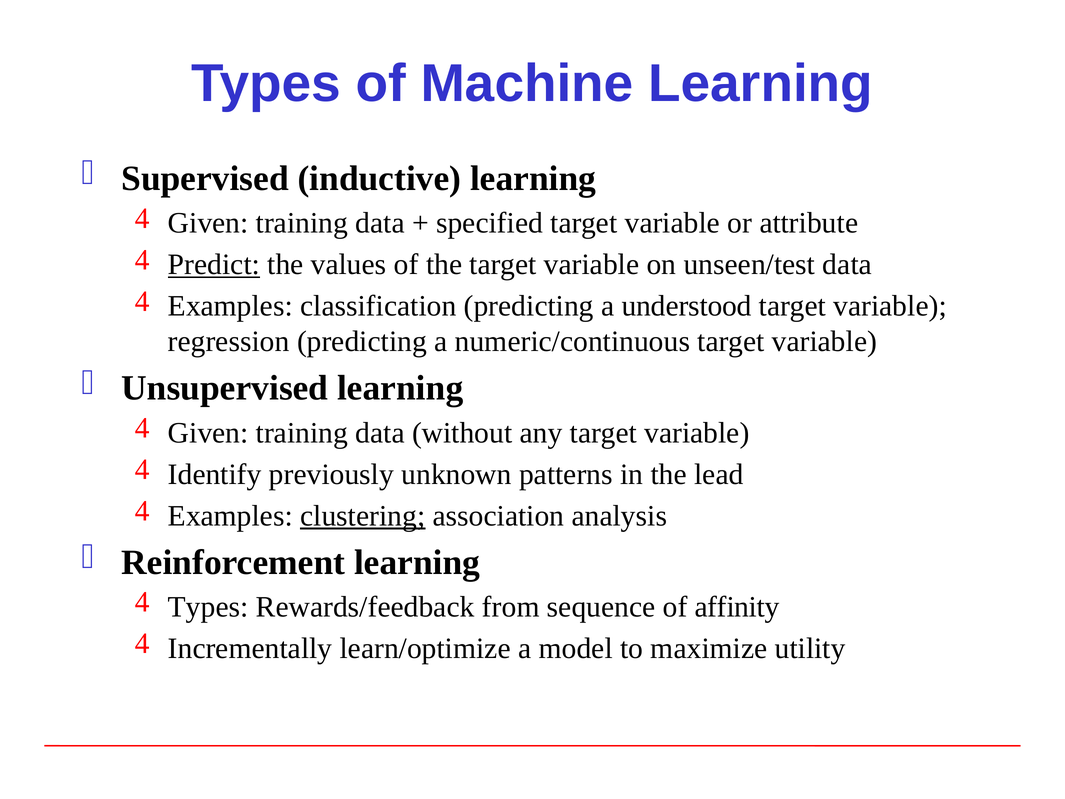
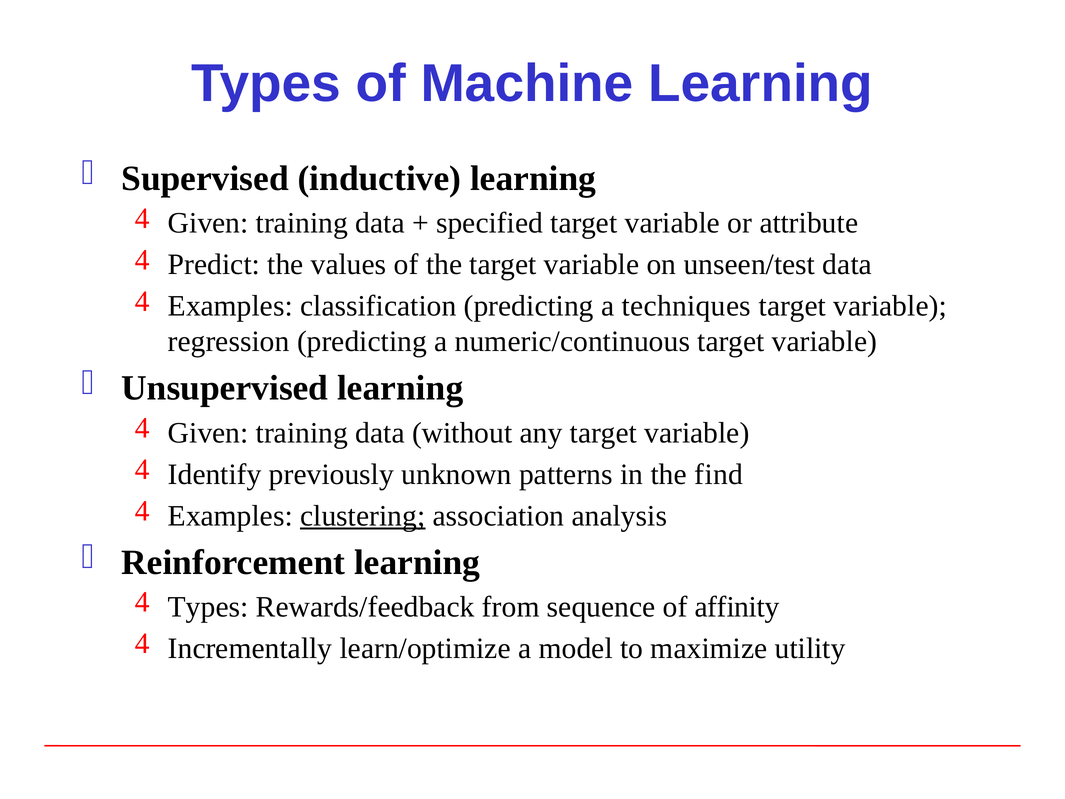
Predict underline: present -> none
understood: understood -> techniques
lead: lead -> find
